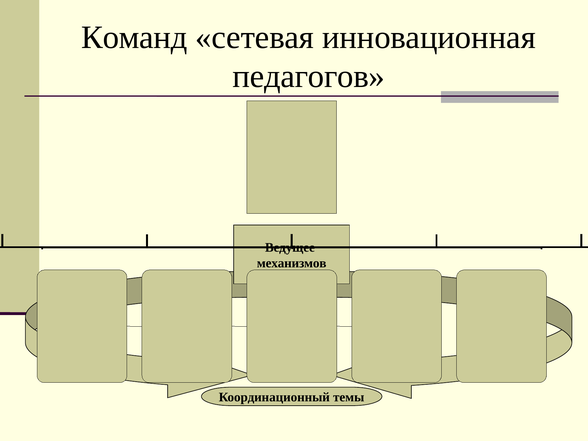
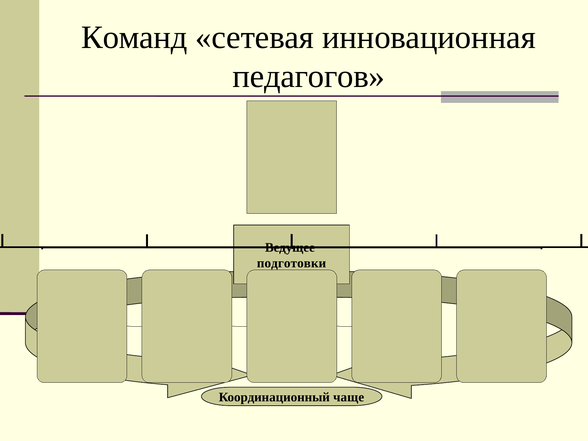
механизмов: механизмов -> подготовки
темы: темы -> чаще
